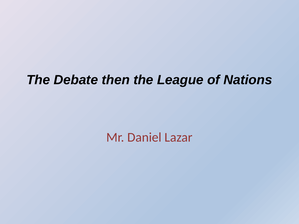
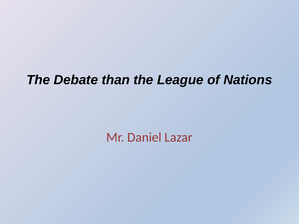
then: then -> than
